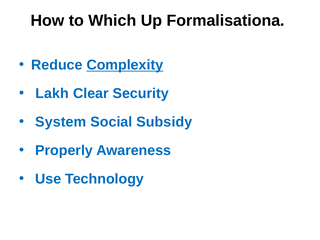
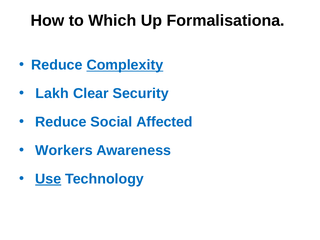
System at (61, 122): System -> Reduce
Subsidy: Subsidy -> Affected
Properly: Properly -> Workers
Use underline: none -> present
